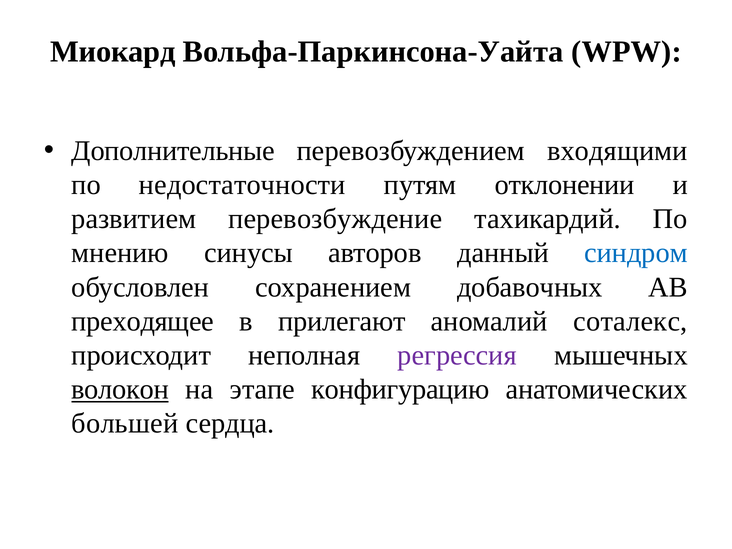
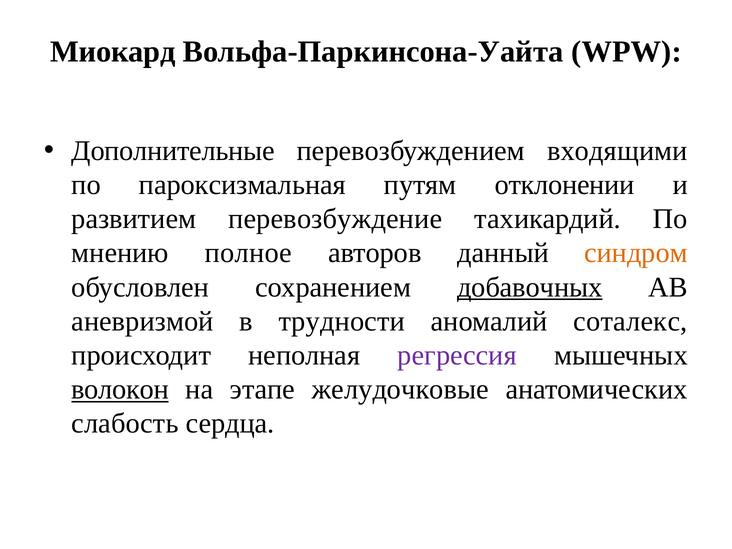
недостаточности: недостаточности -> пароксизмальная
синусы: синусы -> полное
синдром colour: blue -> orange
добавочных underline: none -> present
преходящее: преходящее -> аневризмой
прилегают: прилегают -> трудности
конфигурацию: конфигурацию -> желудочковые
большей: большей -> слабость
